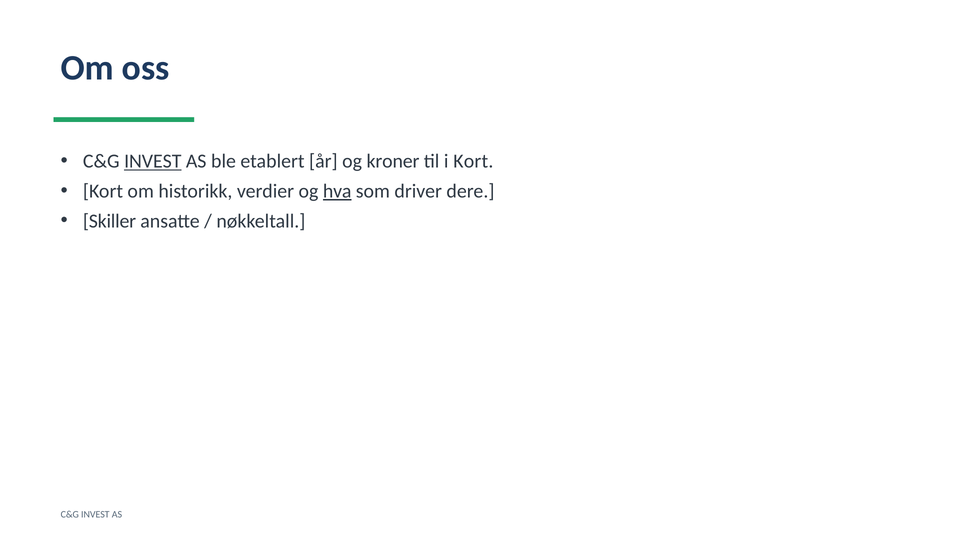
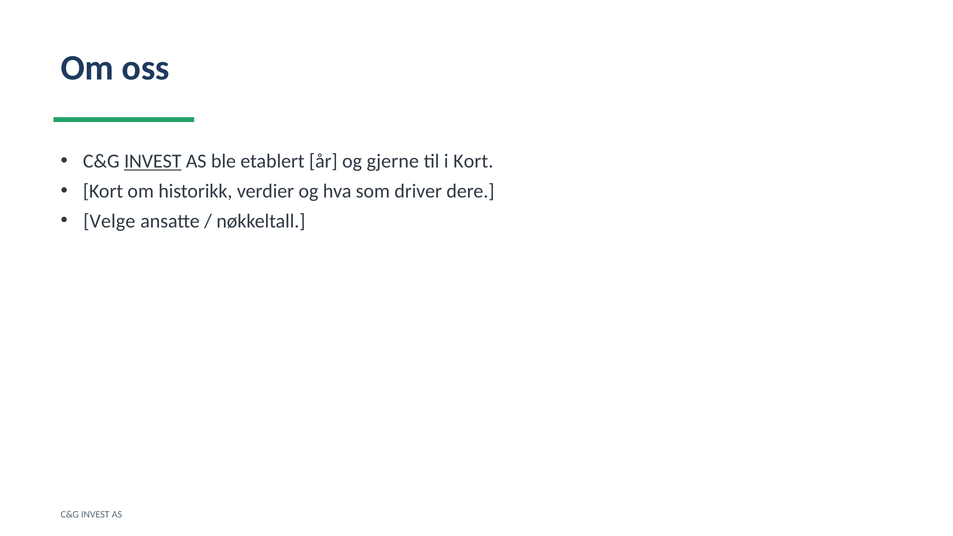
kroner: kroner -> gjerne
hva underline: present -> none
Skiller: Skiller -> Velge
